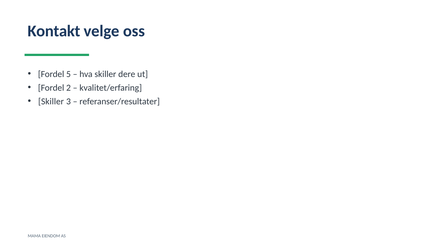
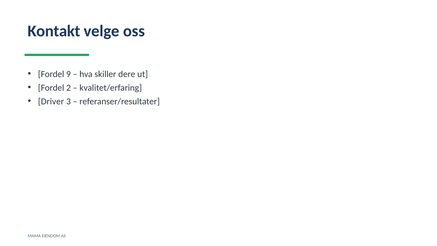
5: 5 -> 9
Skiller at (51, 101): Skiller -> Driver
